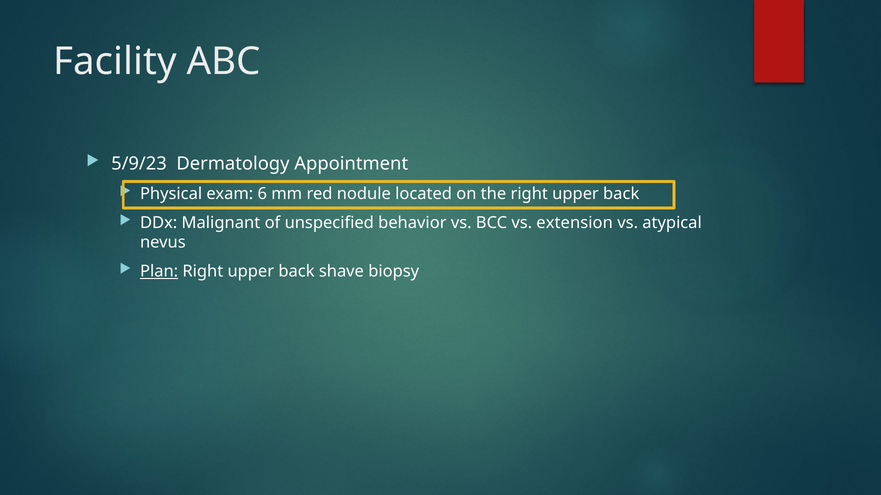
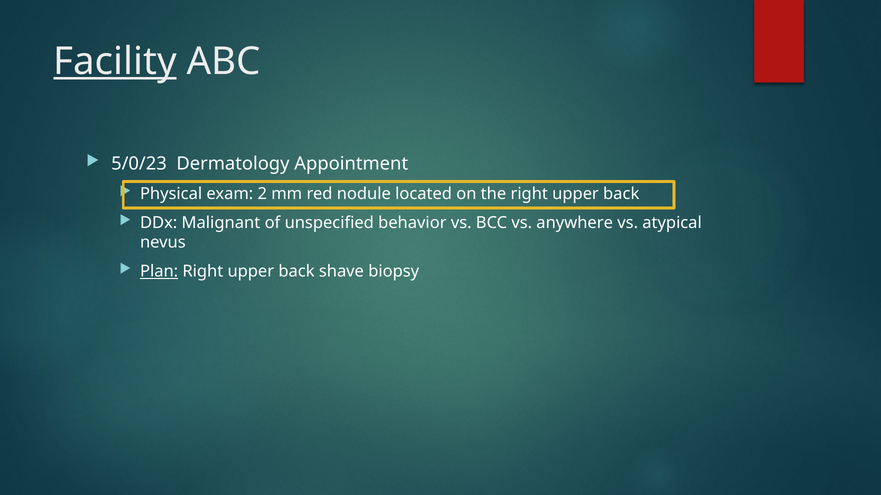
Facility underline: none -> present
5/9/23: 5/9/23 -> 5/0/23
6: 6 -> 2
extension: extension -> anywhere
